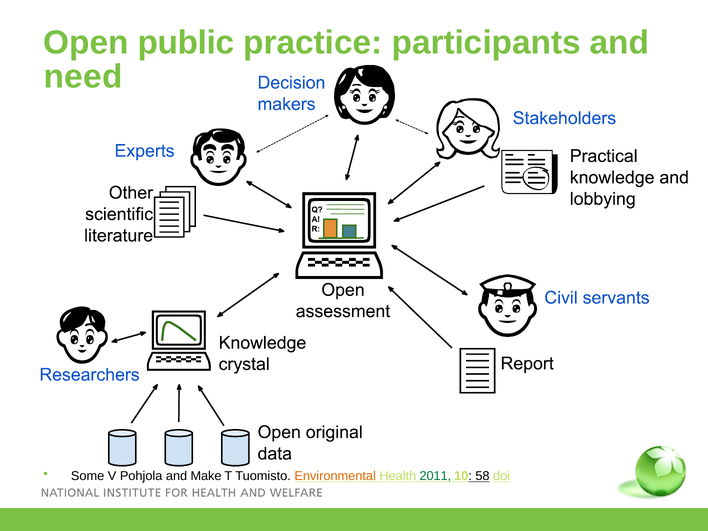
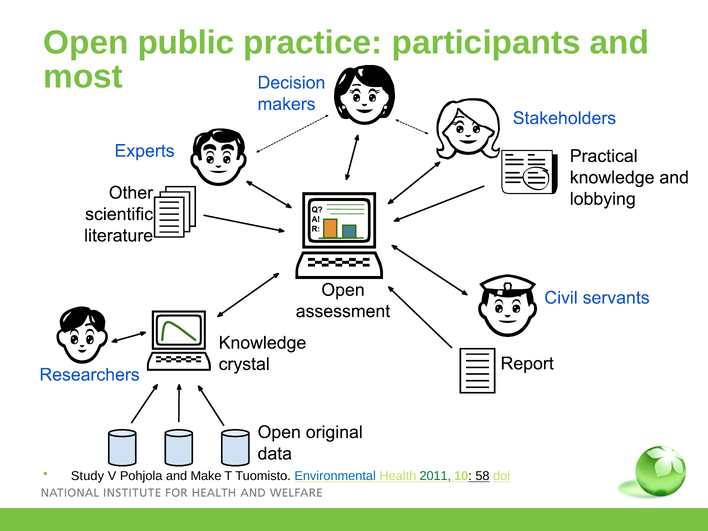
need: need -> most
Some: Some -> Study
Environmental colour: orange -> blue
